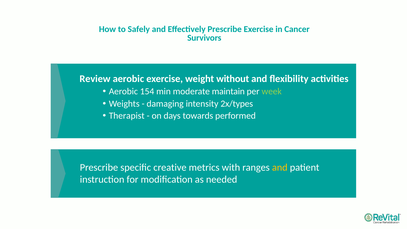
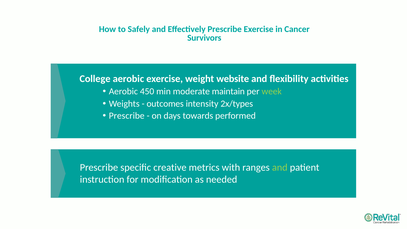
Review: Review -> College
without: without -> website
154: 154 -> 450
damaging: damaging -> outcomes
Therapist at (127, 116): Therapist -> Prescribe
and at (280, 167) colour: yellow -> light green
